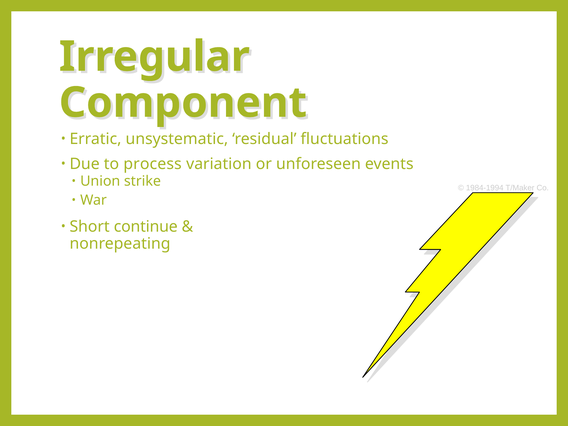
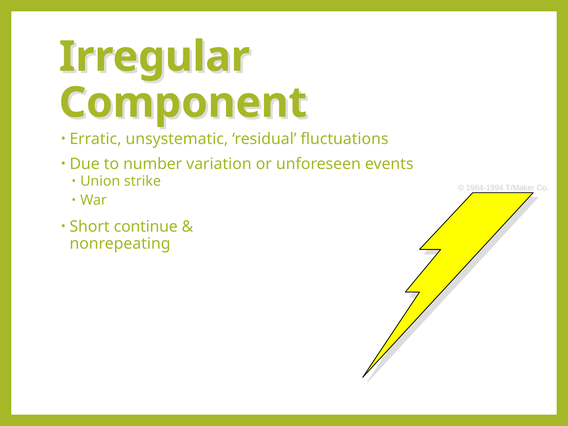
process: process -> number
